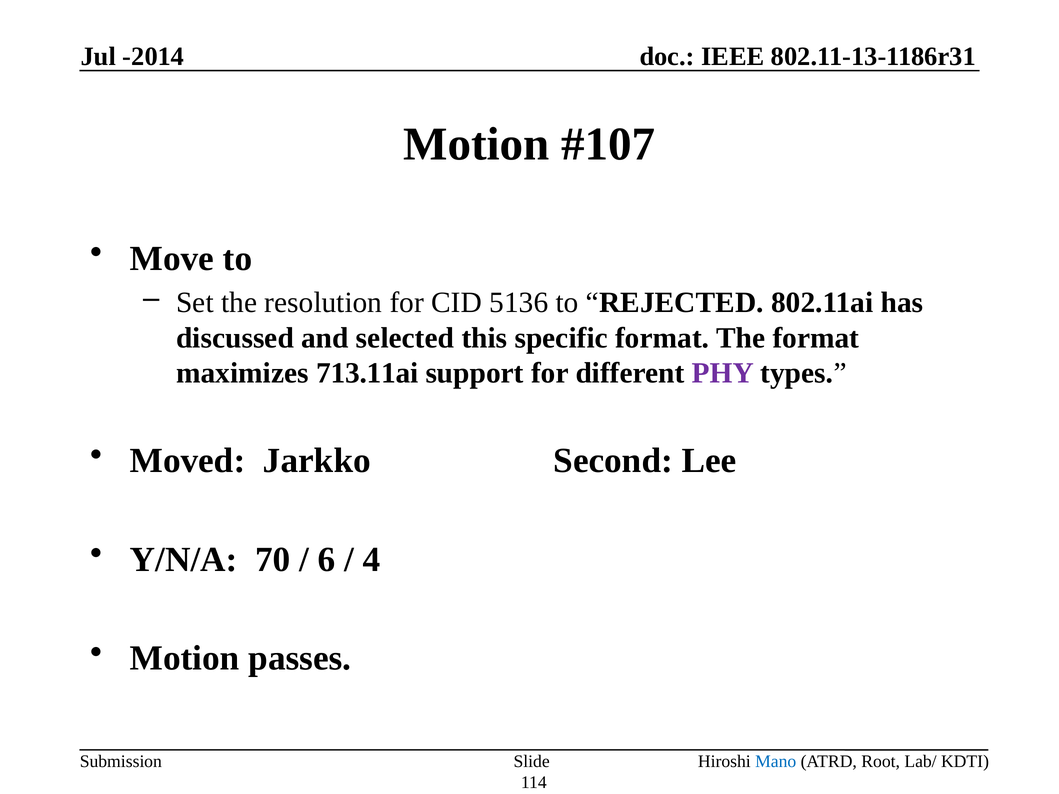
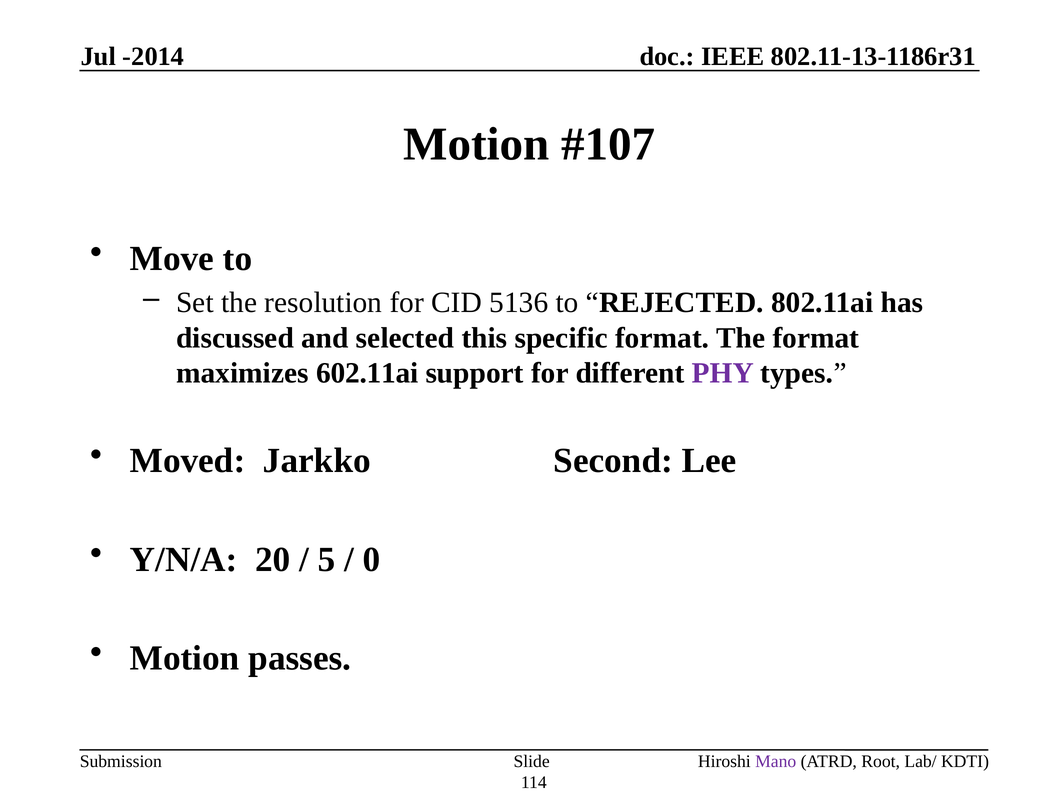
713.11ai: 713.11ai -> 602.11ai
70: 70 -> 20
6: 6 -> 5
4: 4 -> 0
Mano colour: blue -> purple
